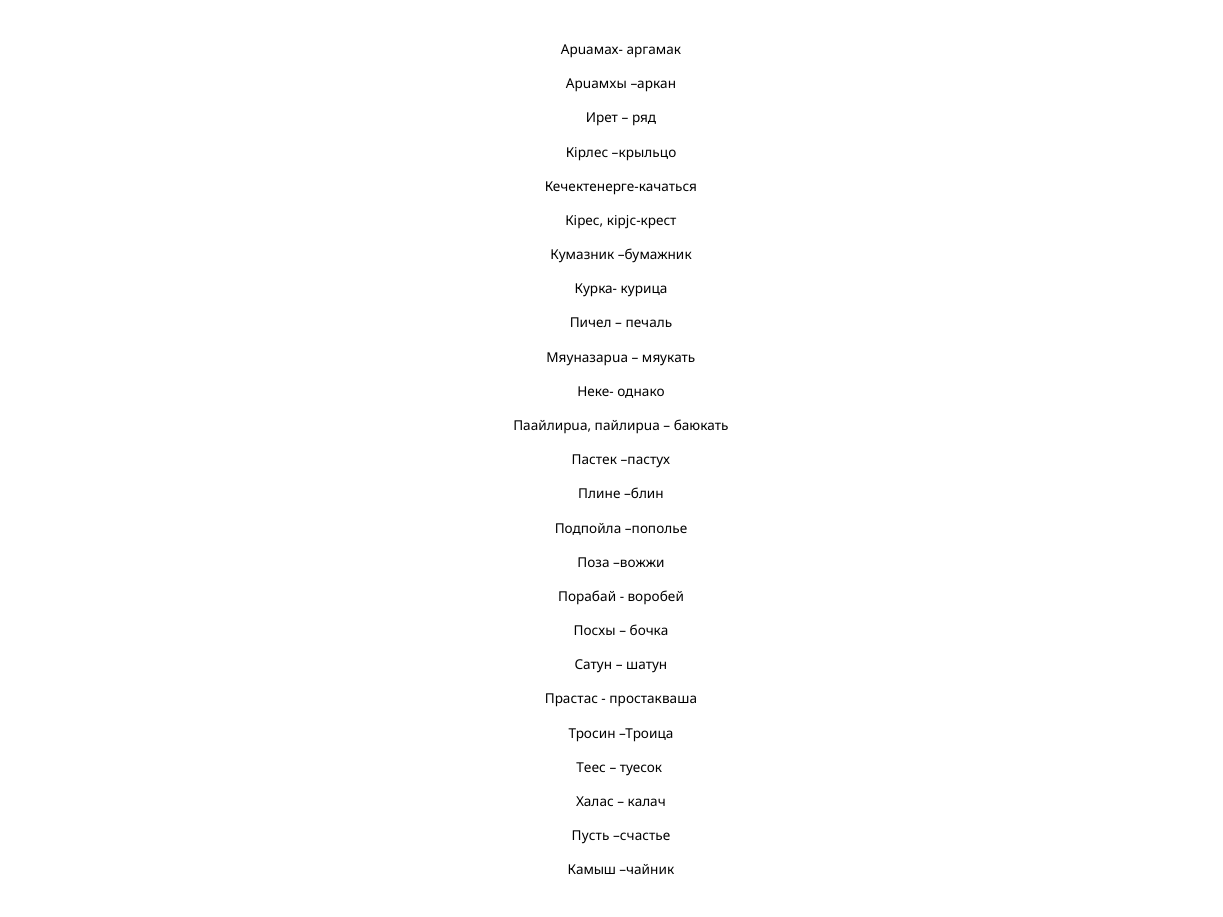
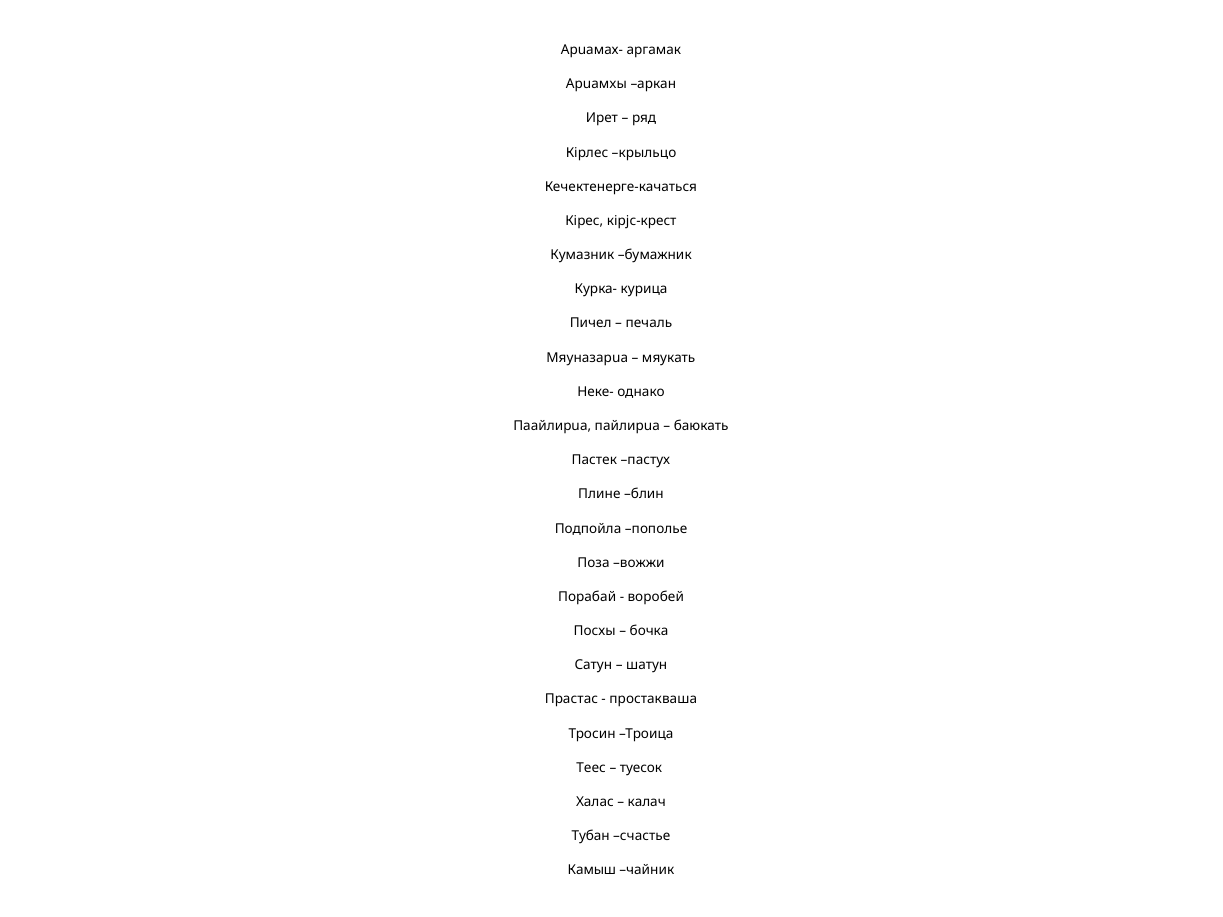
Пусть: Пусть -> Тубан
